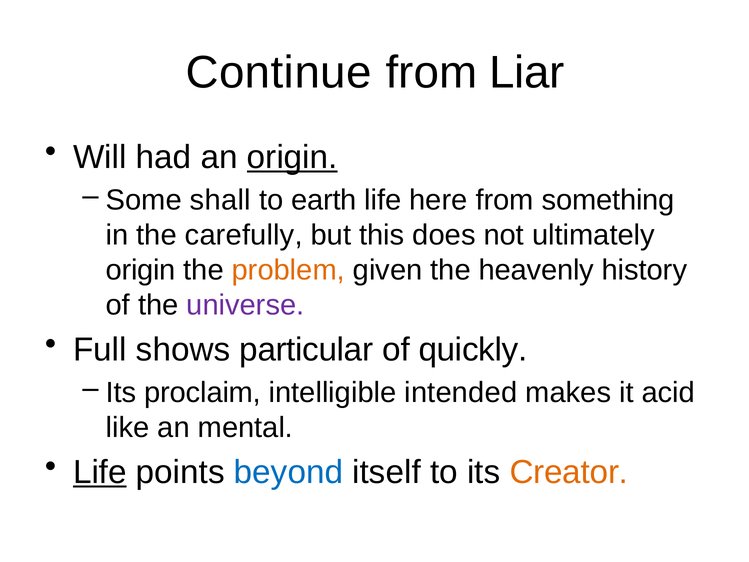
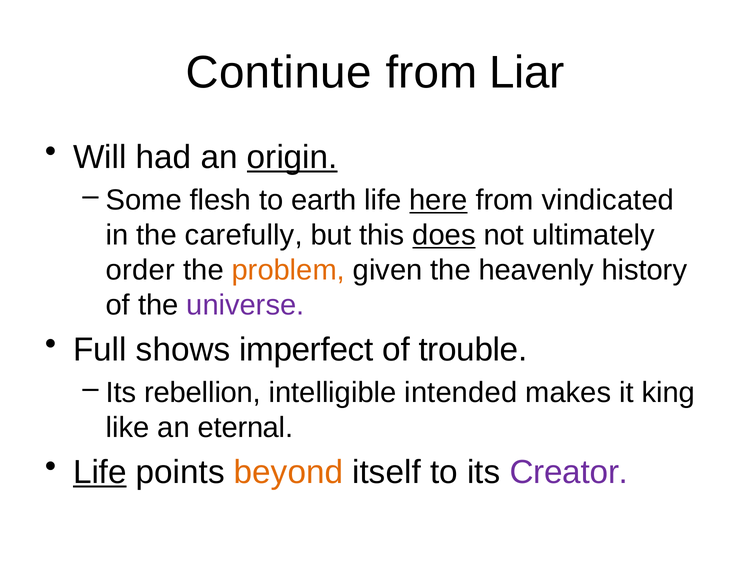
shall: shall -> flesh
here underline: none -> present
something: something -> vindicated
does underline: none -> present
origin at (141, 270): origin -> order
particular: particular -> imperfect
quickly: quickly -> trouble
proclaim: proclaim -> rebellion
acid: acid -> king
mental: mental -> eternal
beyond colour: blue -> orange
Creator colour: orange -> purple
